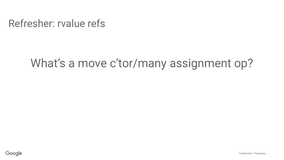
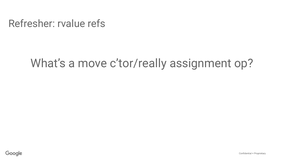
c’tor/many: c’tor/many -> c’tor/really
